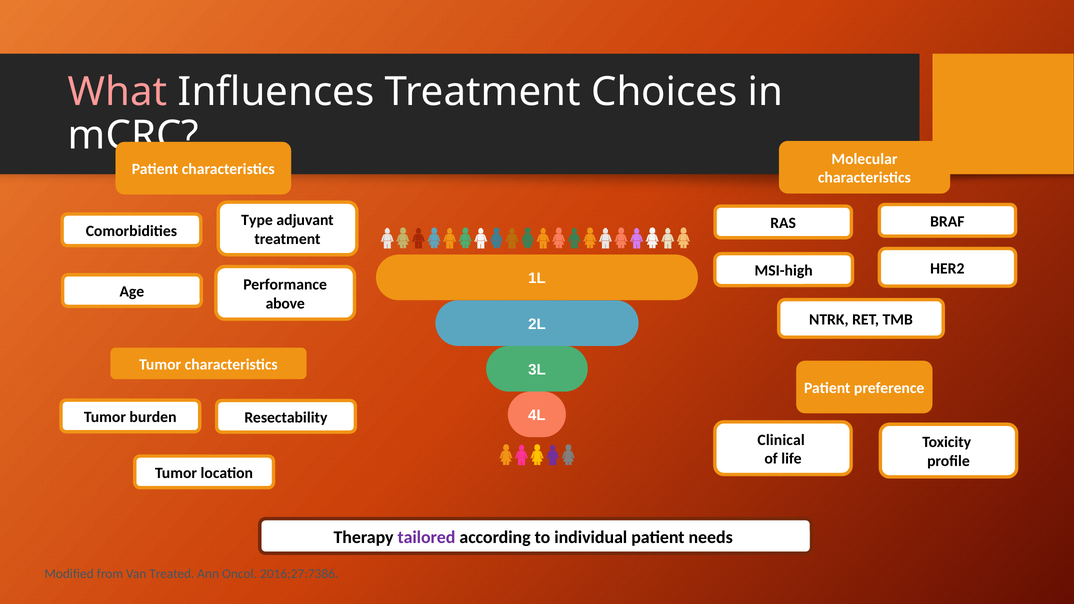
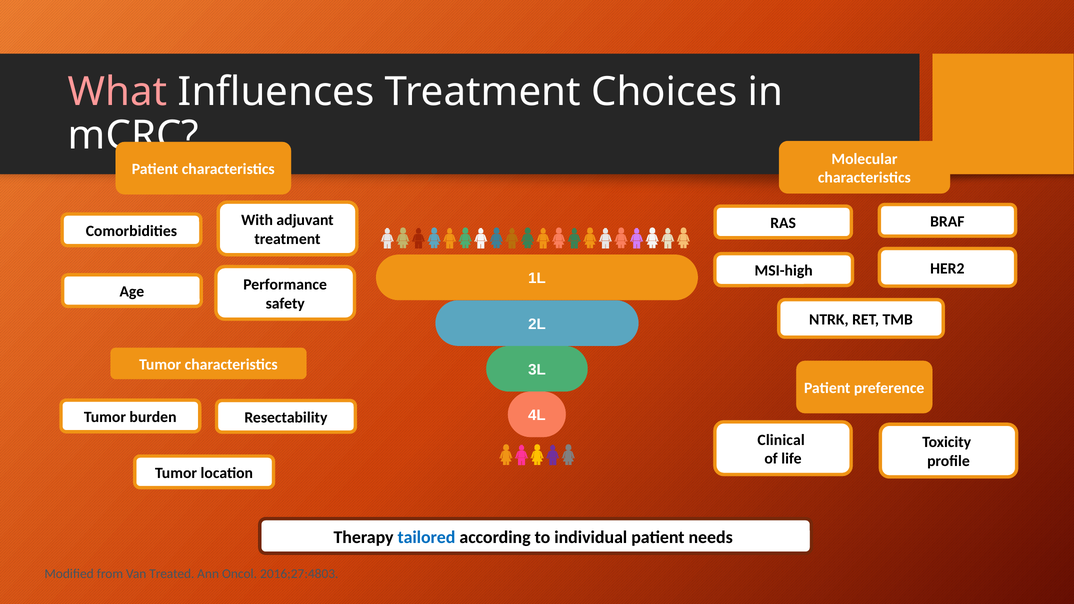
Type: Type -> With
above: above -> safety
tailored colour: purple -> blue
2016;27:7386: 2016;27:7386 -> 2016;27:4803
